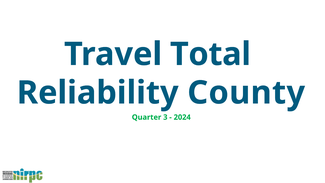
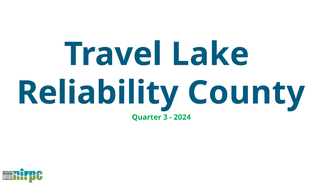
Total: Total -> Lake
